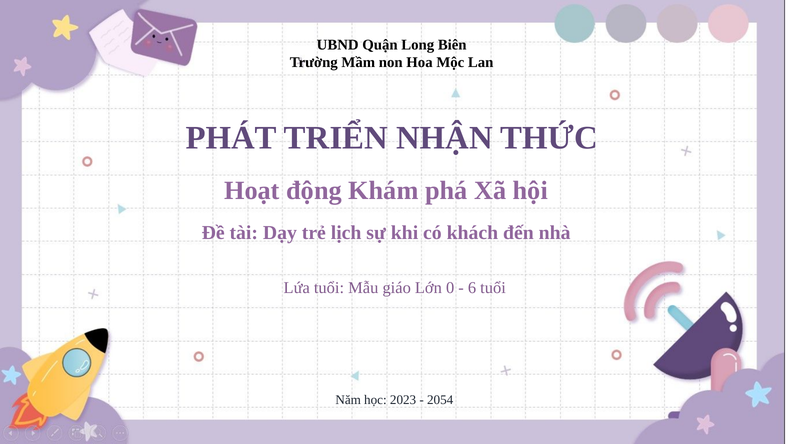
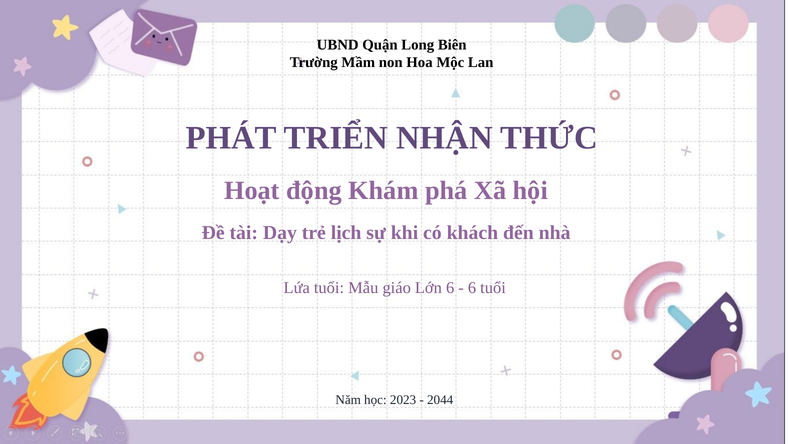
Lớn 0: 0 -> 6
2054: 2054 -> 2044
